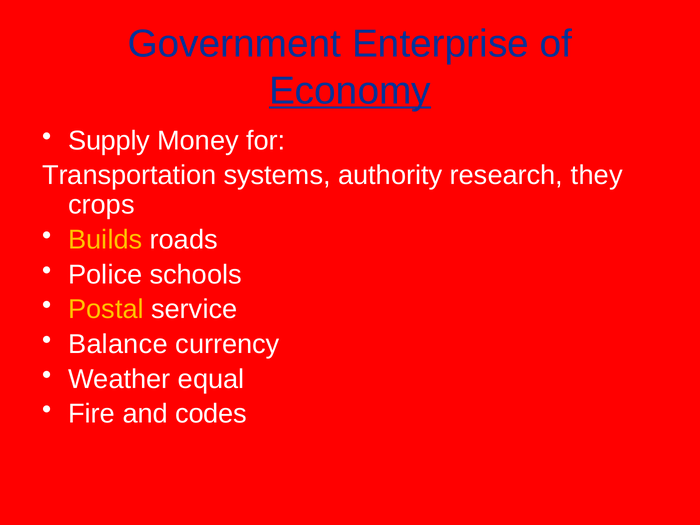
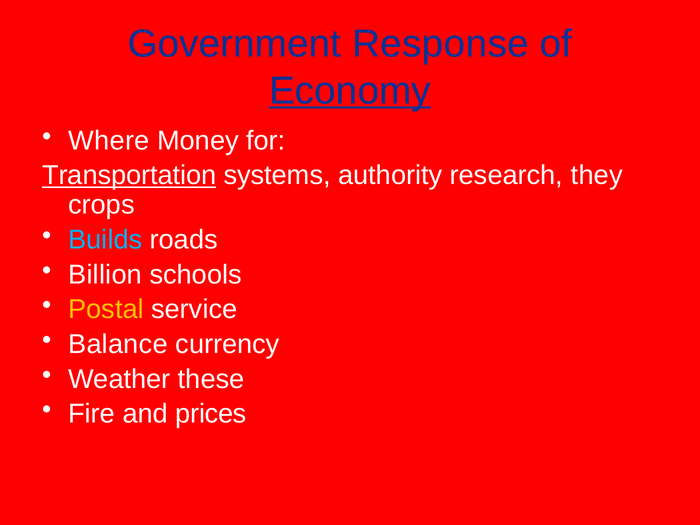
Enterprise: Enterprise -> Response
Supply: Supply -> Where
Transportation underline: none -> present
Builds colour: yellow -> light blue
Police: Police -> Billion
equal: equal -> these
codes: codes -> prices
